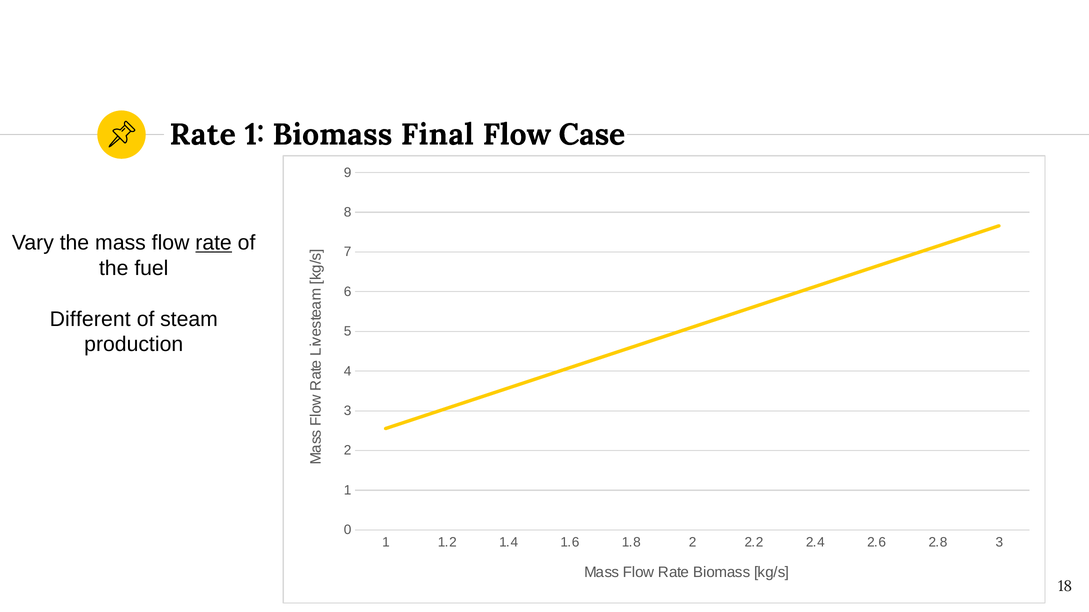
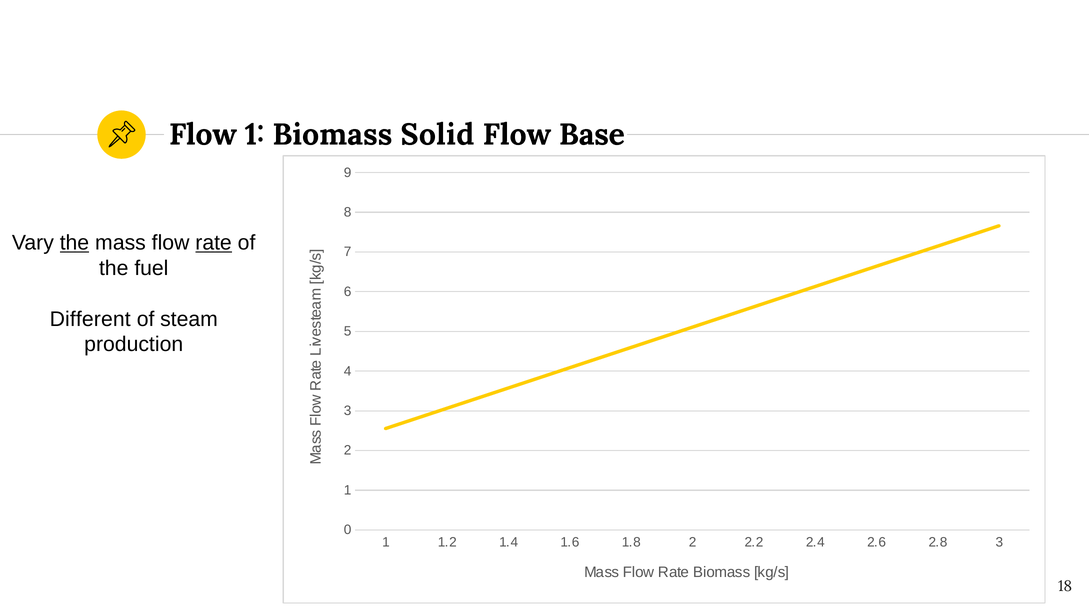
Rate at (203, 135): Rate -> Flow
Final: Final -> Solid
Case: Case -> Base
the at (74, 243) underline: none -> present
